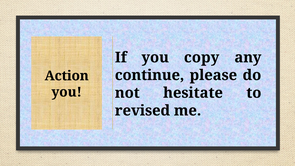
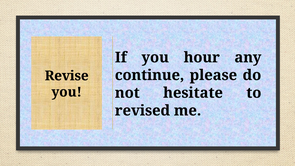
copy: copy -> hour
Action: Action -> Revise
